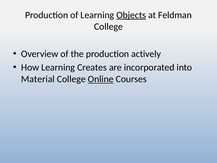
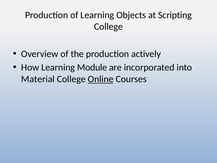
Objects underline: present -> none
Feldman: Feldman -> Scripting
Creates: Creates -> Module
